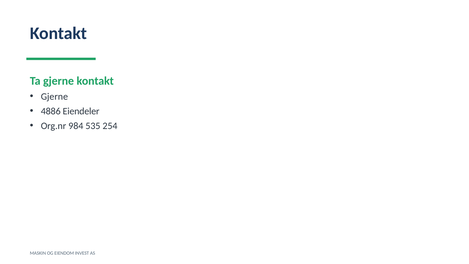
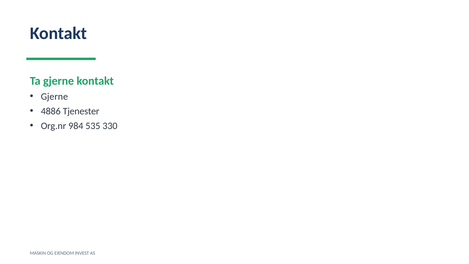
Eiendeler: Eiendeler -> Tjenester
254: 254 -> 330
